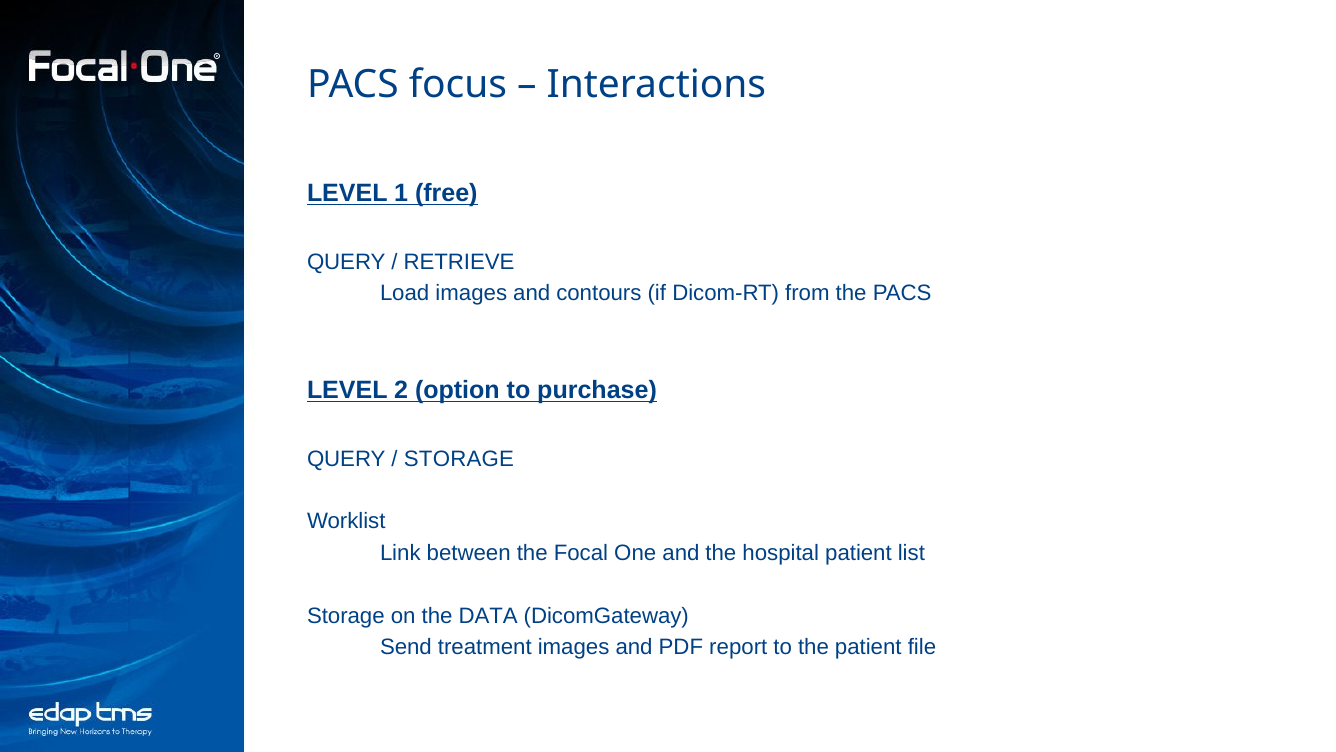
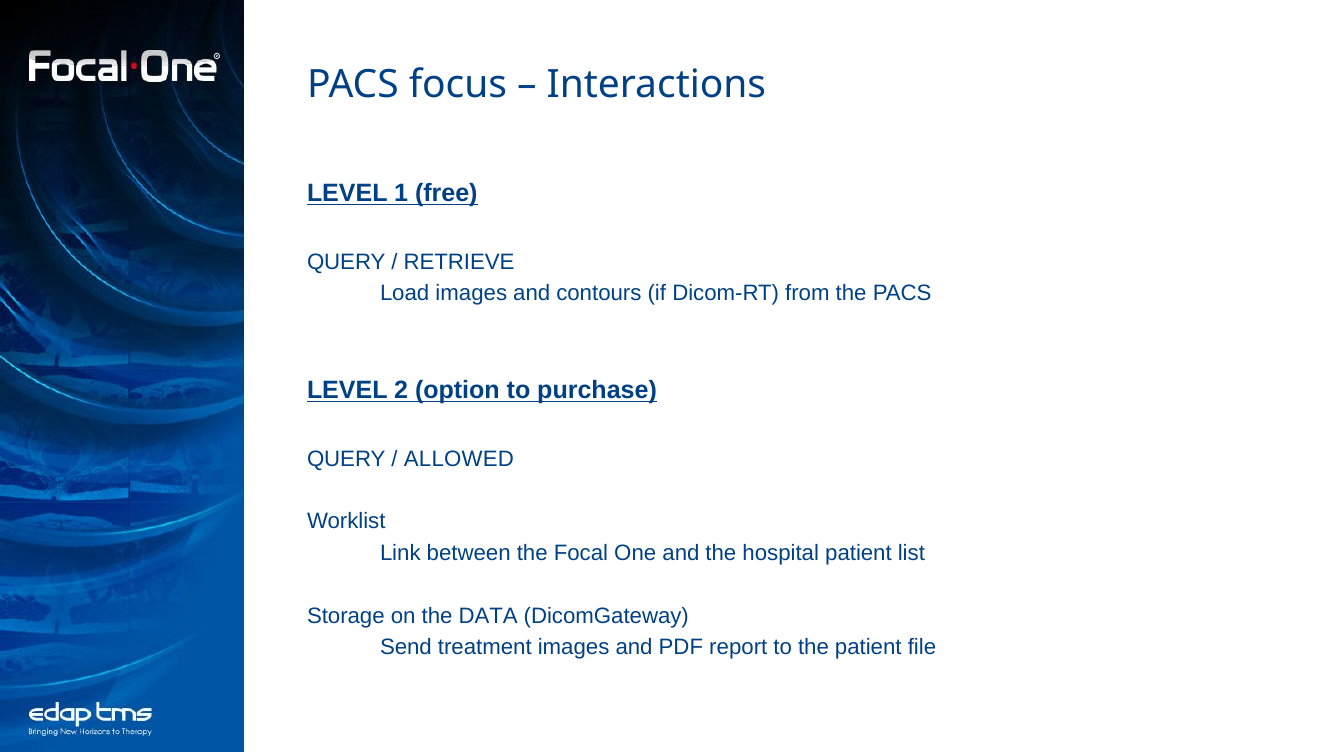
STORAGE at (459, 458): STORAGE -> ALLOWED
